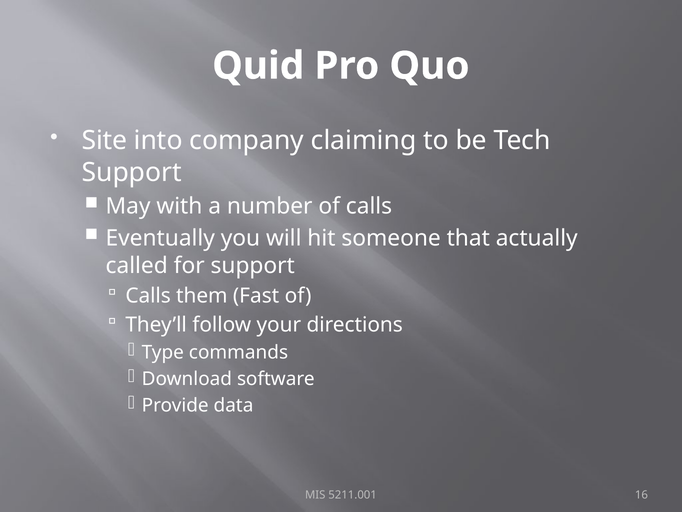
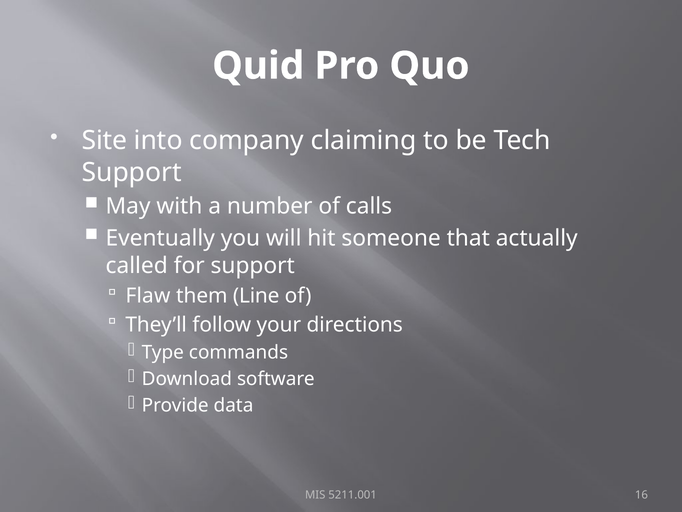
Calls at (148, 295): Calls -> Flaw
Fast: Fast -> Line
